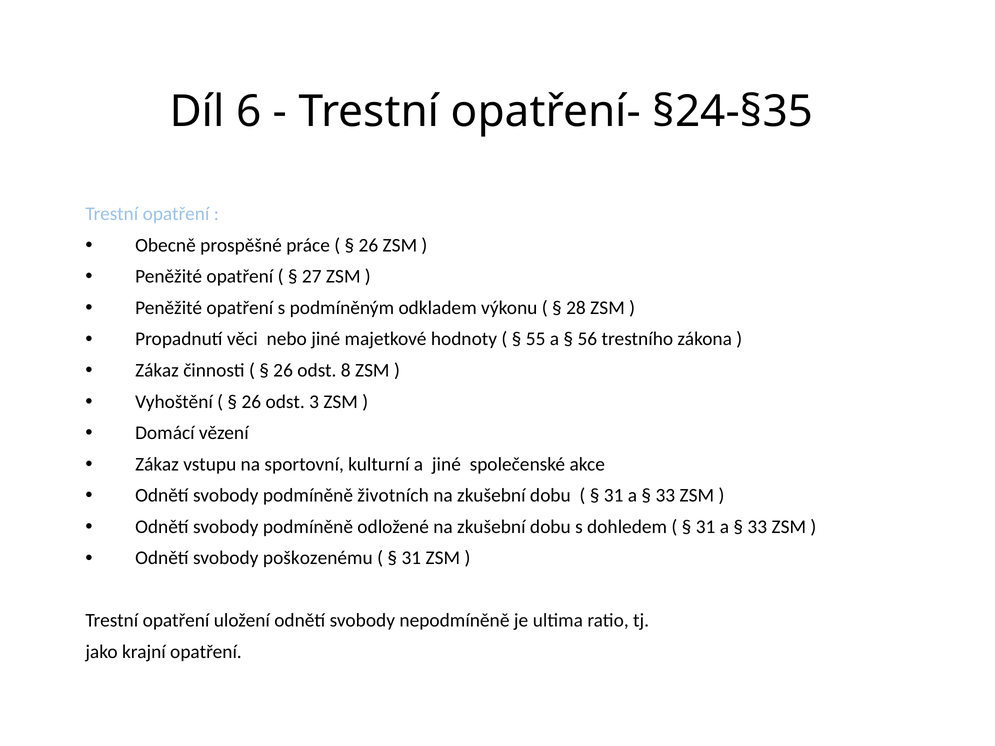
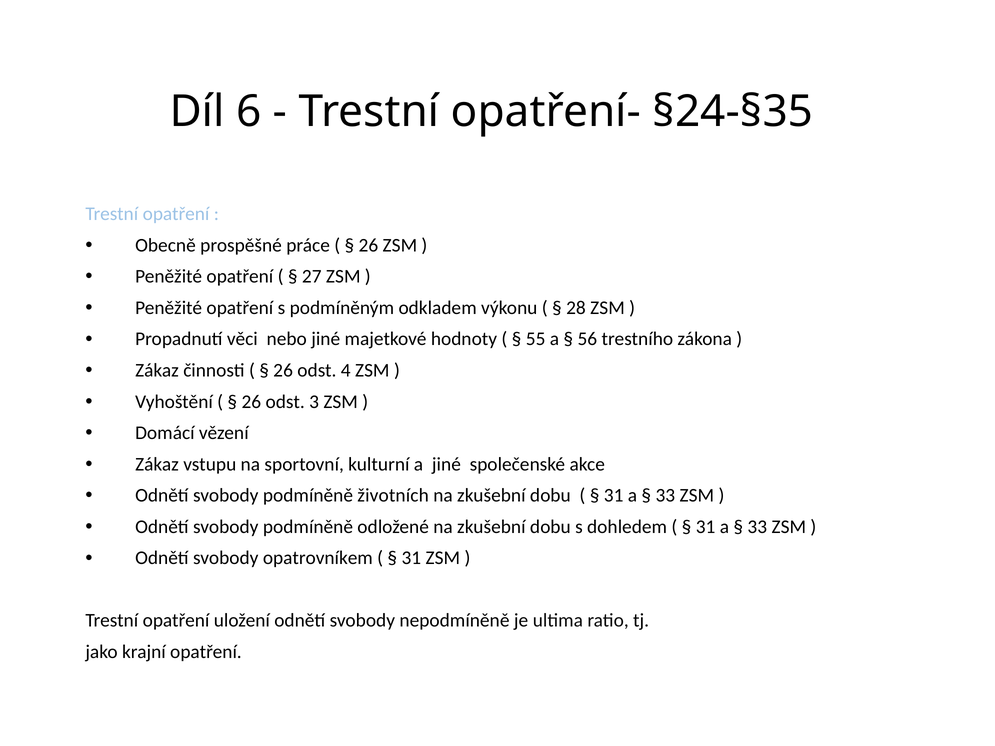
8: 8 -> 4
poškozenému: poškozenému -> opatrovníkem
